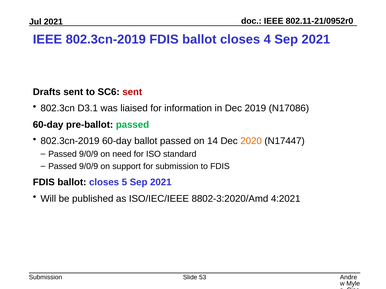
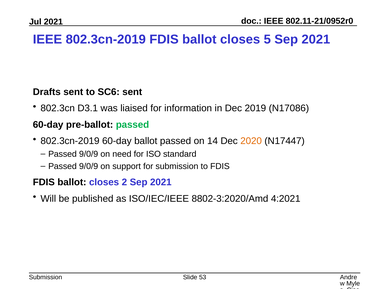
4: 4 -> 5
sent at (132, 92) colour: red -> black
5: 5 -> 2
